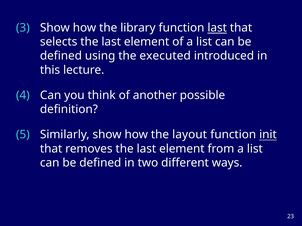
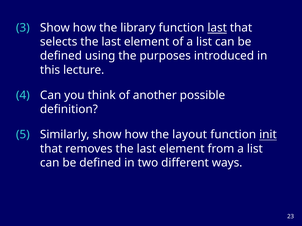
executed: executed -> purposes
